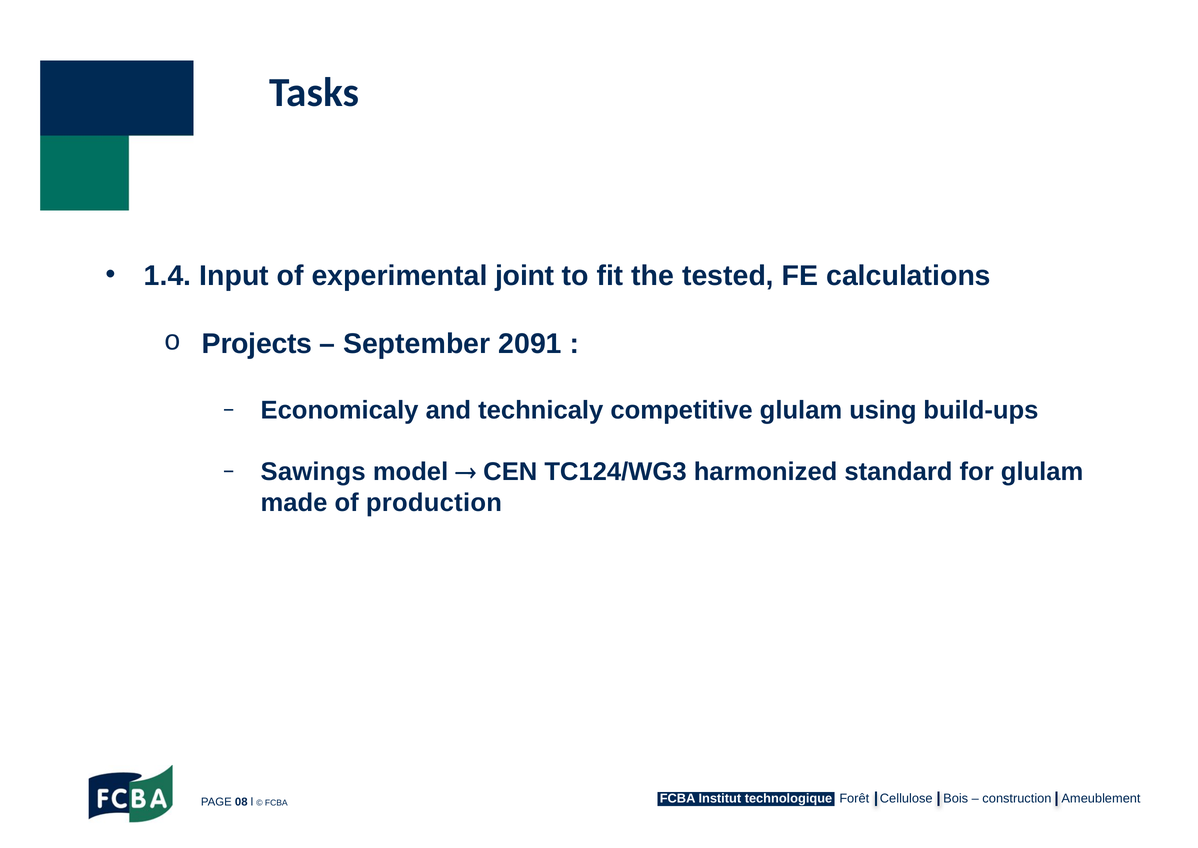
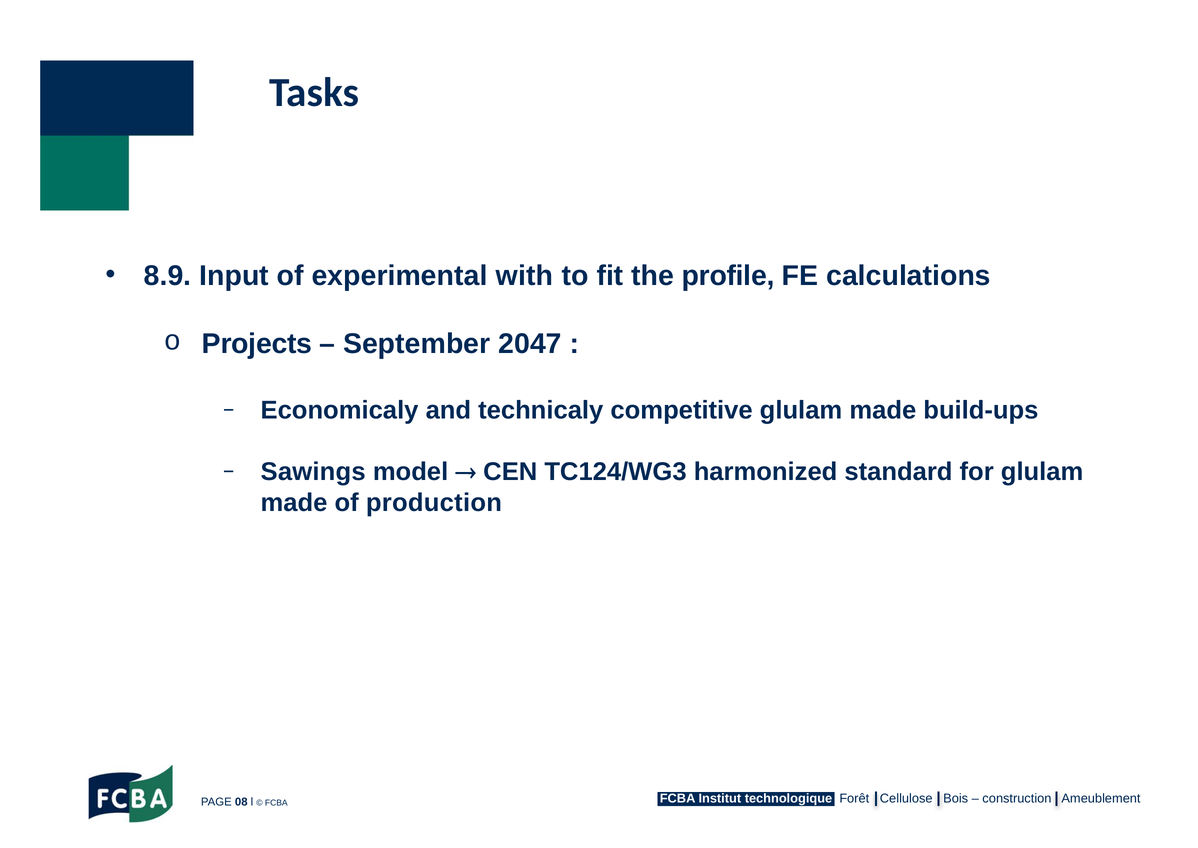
1.4: 1.4 -> 8.9
joint: joint -> with
tested: tested -> profile
2091: 2091 -> 2047
competitive glulam using: using -> made
